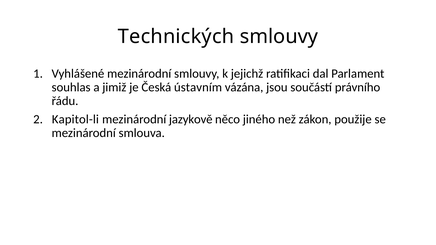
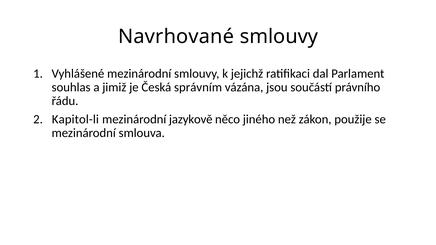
Technických: Technických -> Navrhované
ústavním: ústavním -> správním
